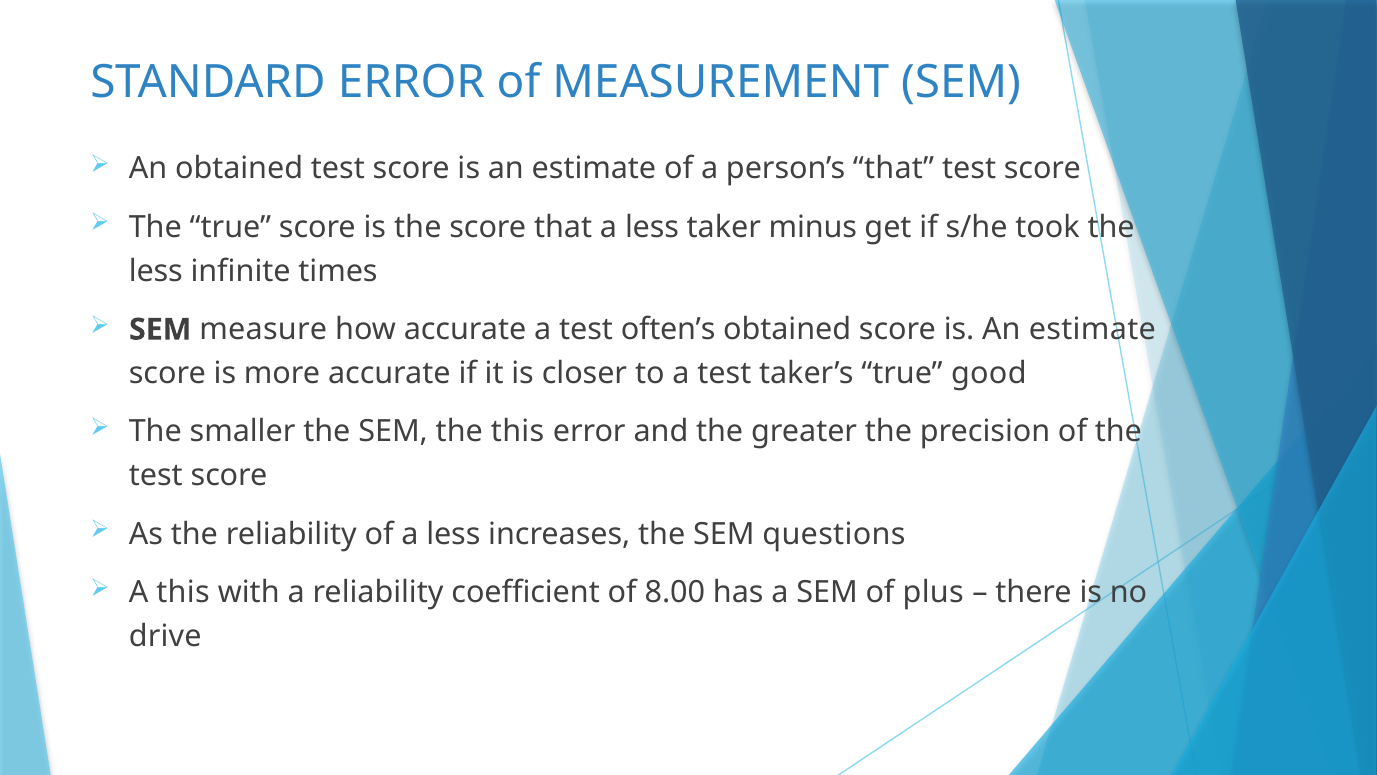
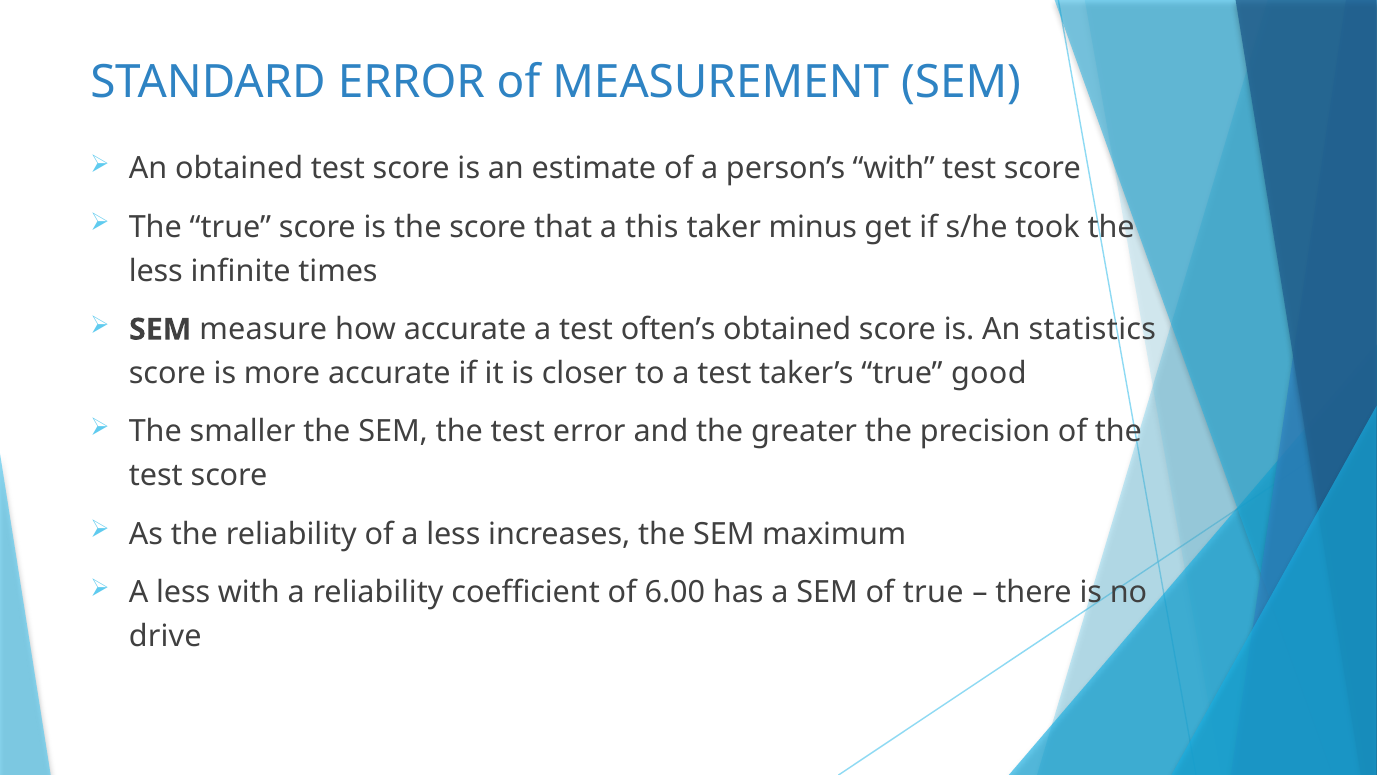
person’s that: that -> with
that a less: less -> this
estimate at (1092, 329): estimate -> statistics
SEM the this: this -> test
questions: questions -> maximum
this at (183, 592): this -> less
8.00: 8.00 -> 6.00
of plus: plus -> true
